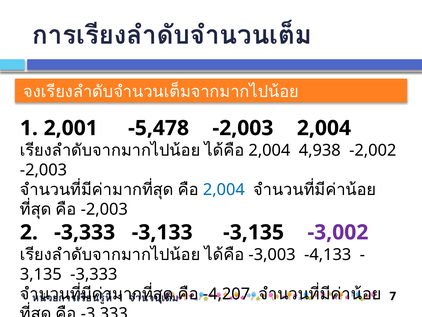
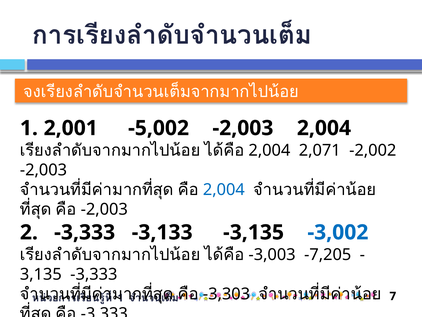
-5,478: -5,478 -> -5,002
4,938: 4,938 -> 2,071
-3,002 colour: purple -> blue
-4,133: -4,133 -> -7,205
-4,207: -4,207 -> -3,303
